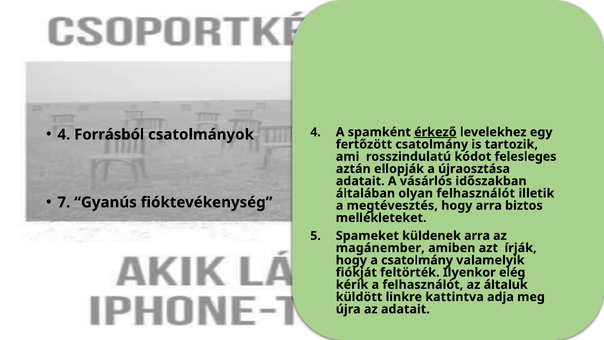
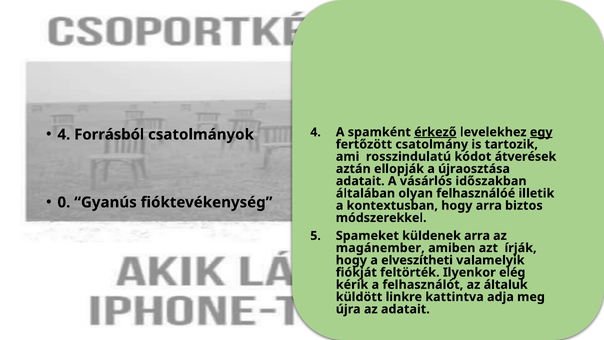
egy underline: none -> present
felesleges: felesleges -> átverések
olyan felhasználót: felhasználót -> felhasználóé
7: 7 -> 0
megtévesztés: megtévesztés -> kontextusban
mellékleteket: mellékleteket -> módszerekkel
a csatolmány: csatolmány -> elveszítheti
